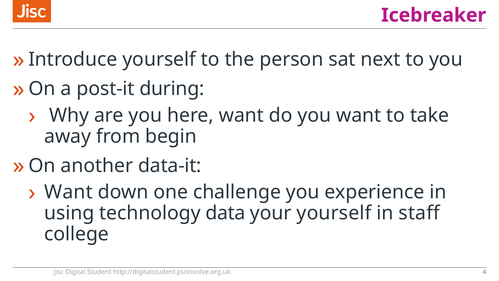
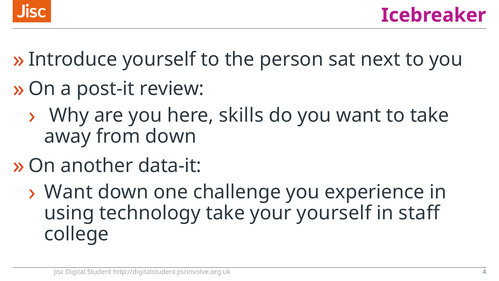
during: during -> review
here want: want -> skills
from begin: begin -> down
technology data: data -> take
